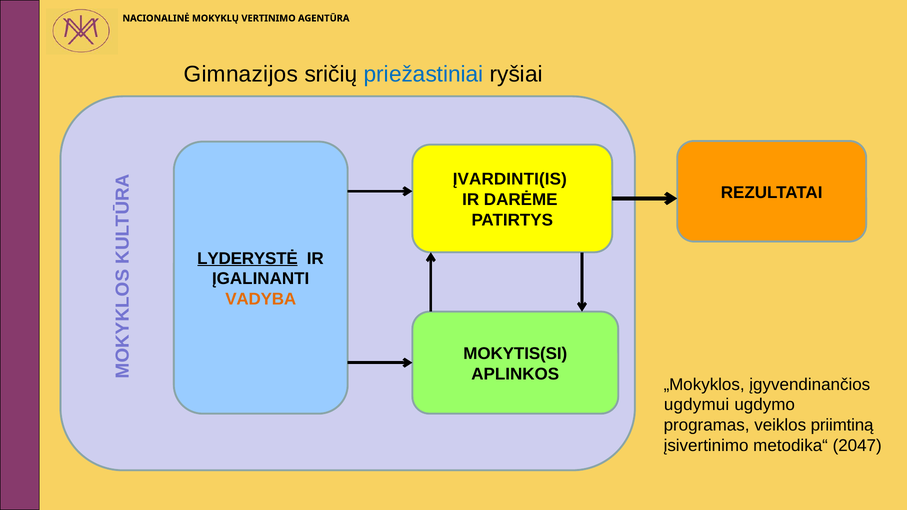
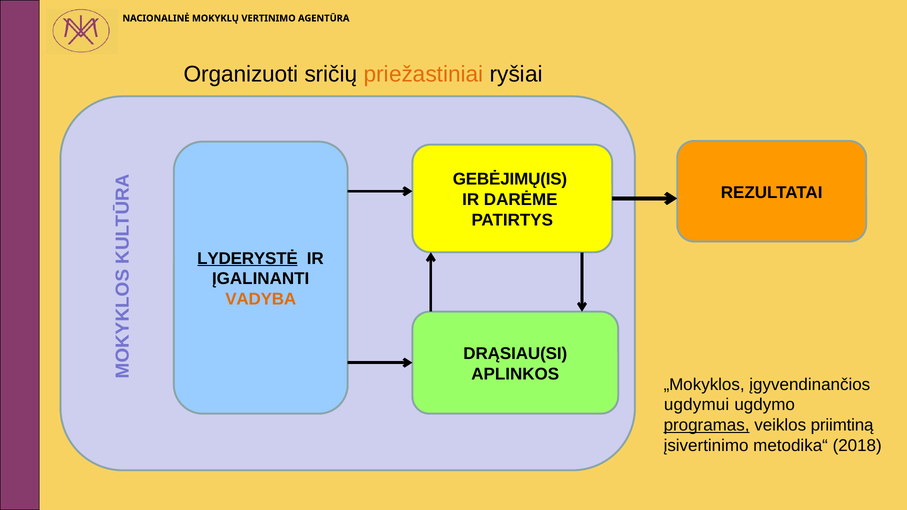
Gimnazijos: Gimnazijos -> Organizuoti
priežastiniai colour: blue -> orange
ĮVARDINTI(IS: ĮVARDINTI(IS -> GEBĖJIMŲ(IS
MOKYTIS(SI: MOKYTIS(SI -> DRĄSIAU(SI
programas underline: none -> present
2047: 2047 -> 2018
